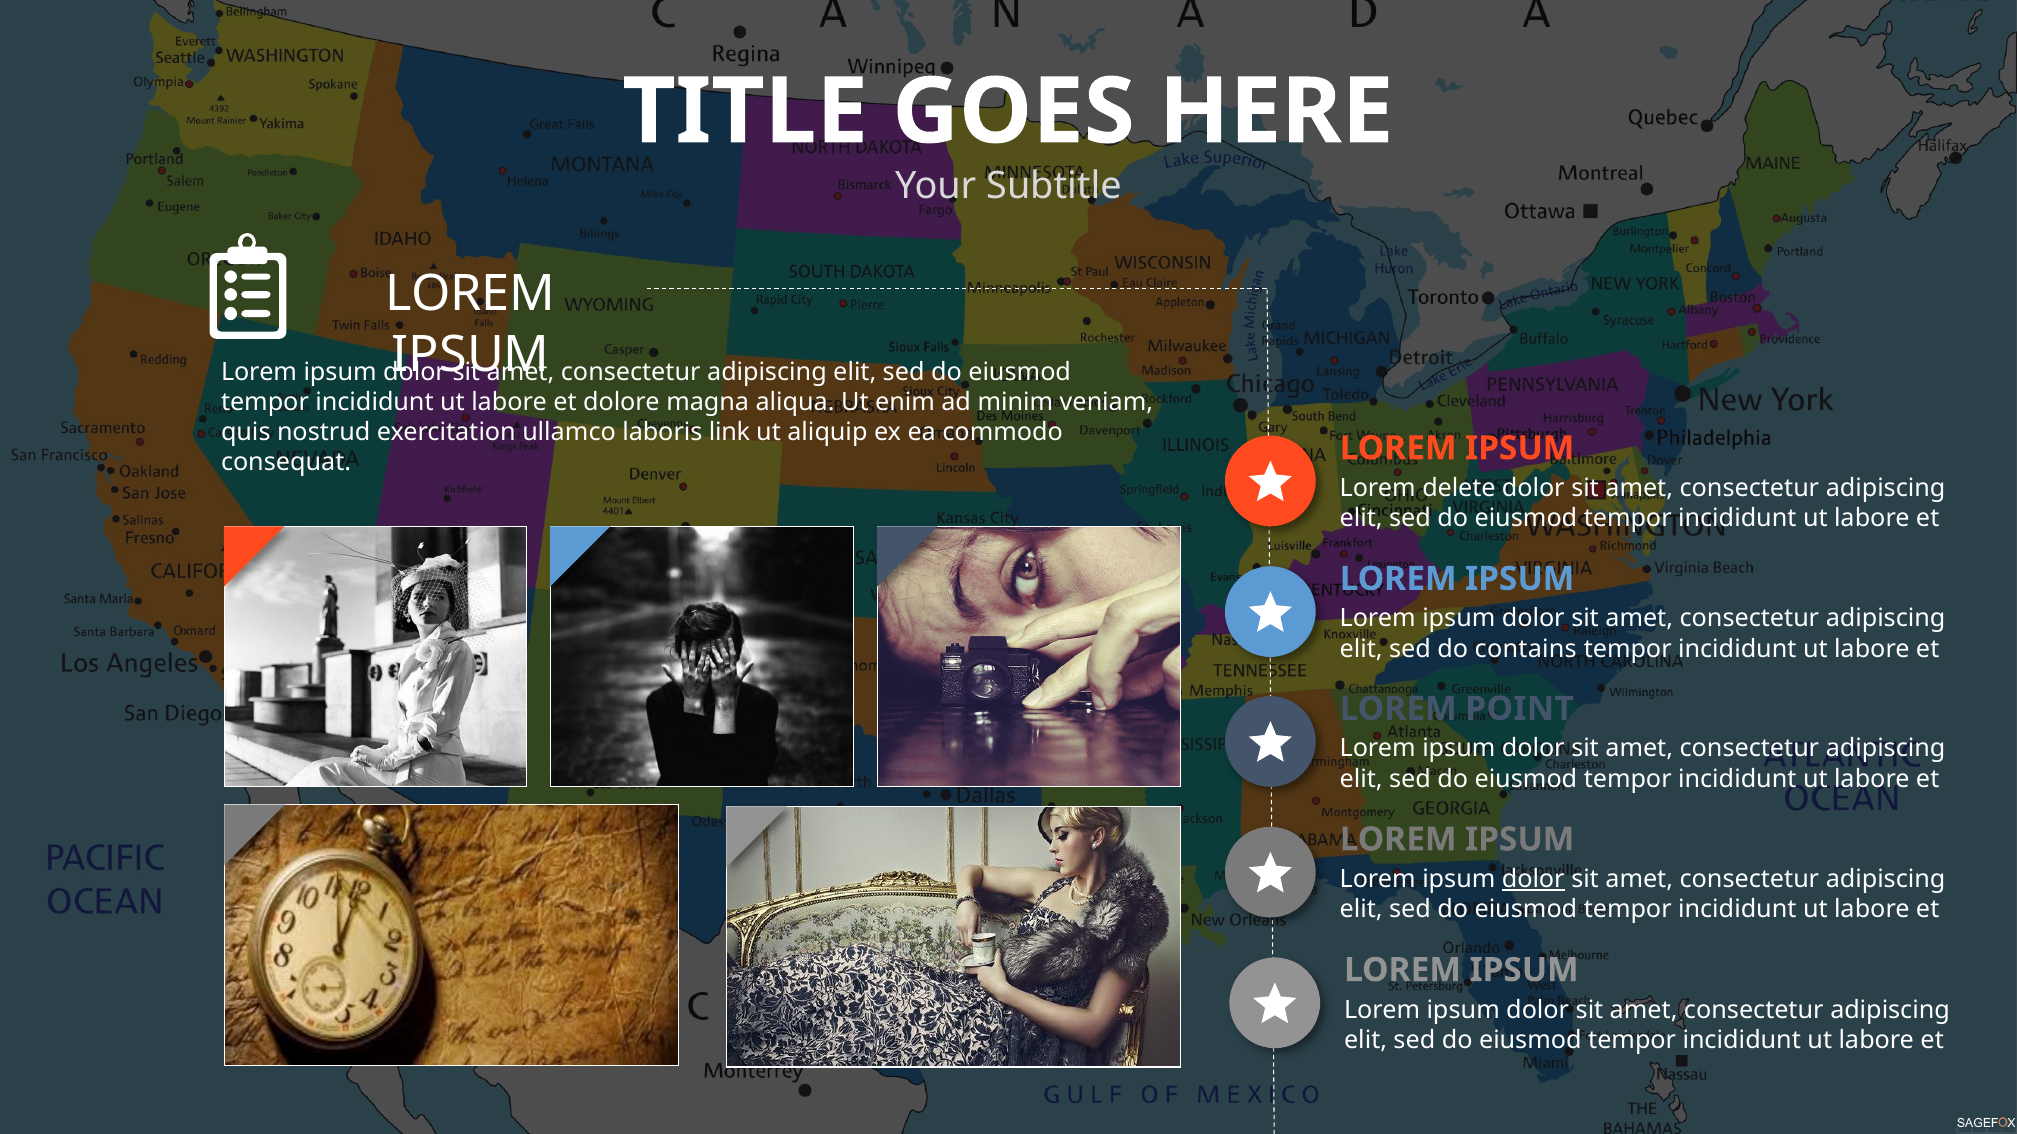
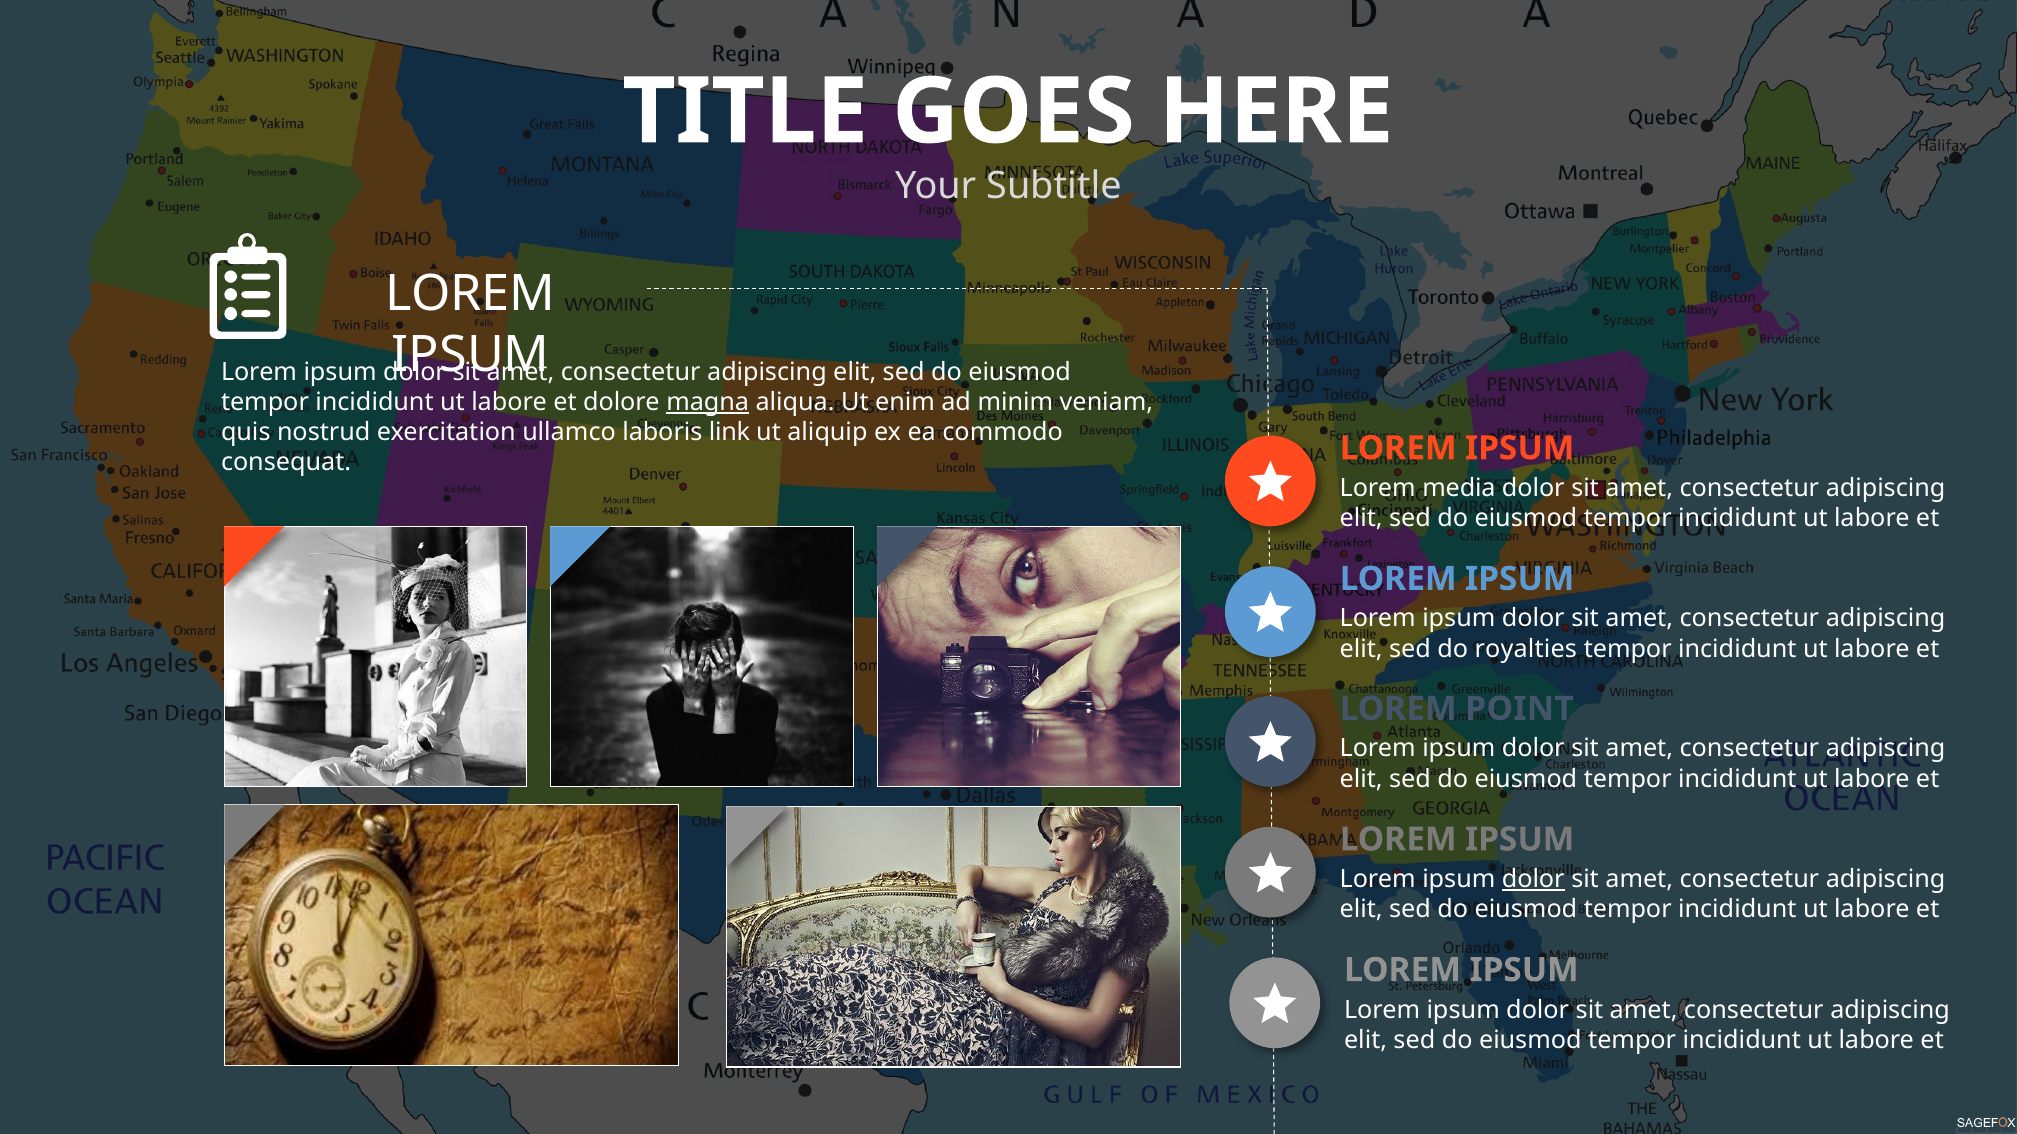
magna underline: none -> present
delete: delete -> media
contains: contains -> royalties
